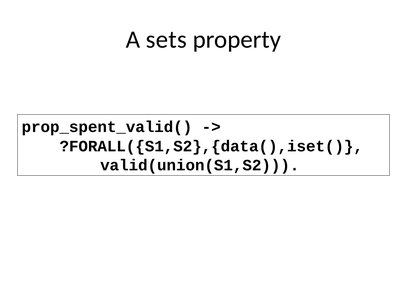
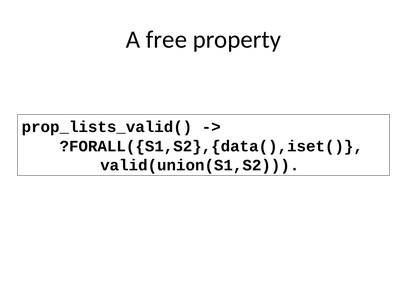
sets: sets -> free
prop_spent_valid(: prop_spent_valid( -> prop_lists_valid(
